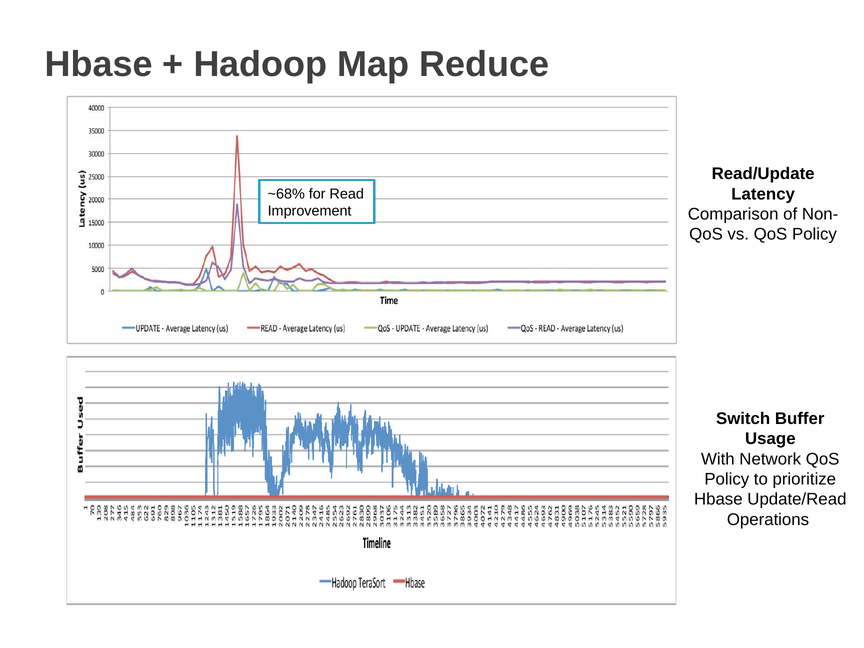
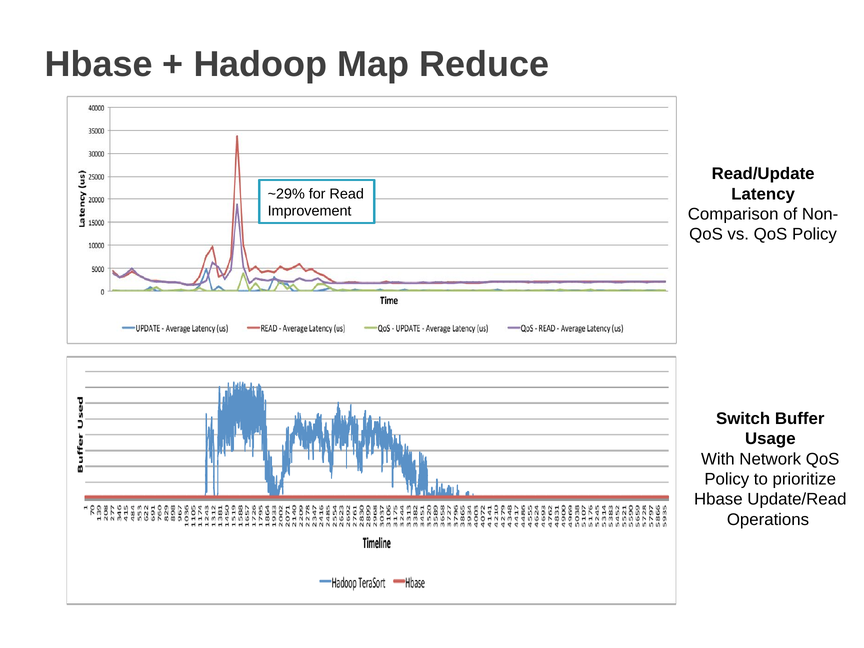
~68%: ~68% -> ~29%
